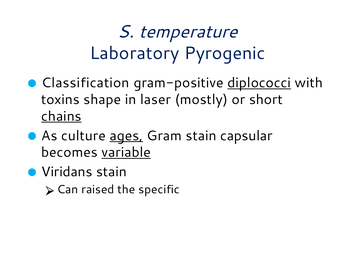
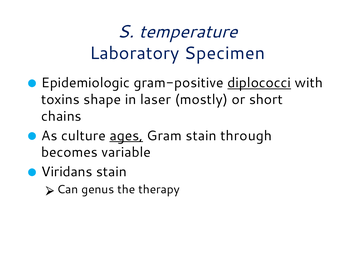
Pyrogenic: Pyrogenic -> Specimen
Classification: Classification -> Epidemiologic
chains underline: present -> none
capsular: capsular -> through
variable underline: present -> none
raised: raised -> genus
specific: specific -> therapy
